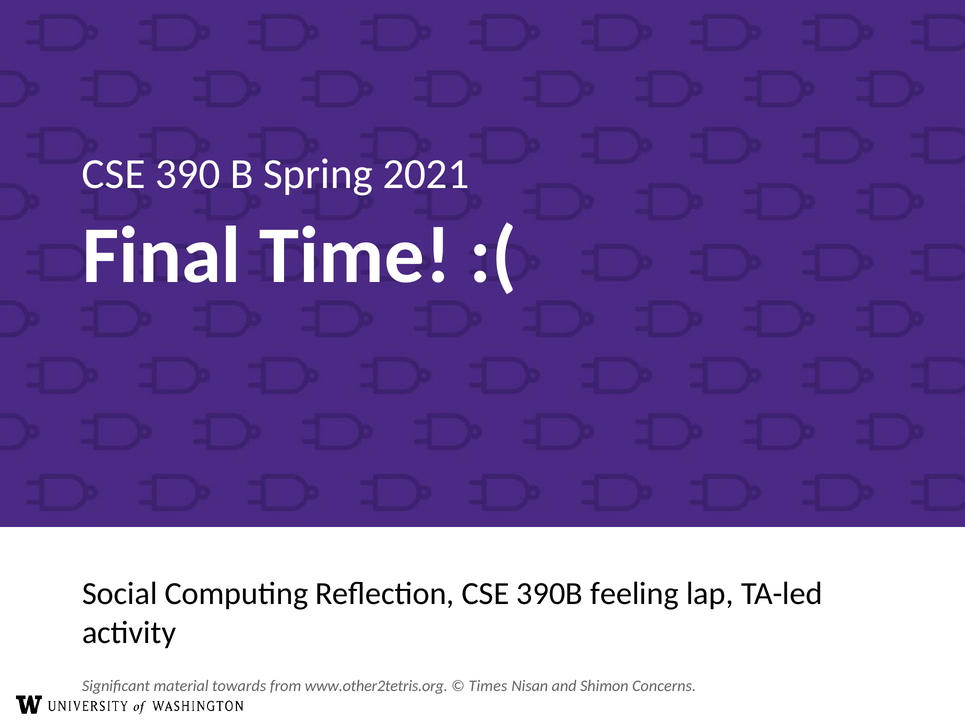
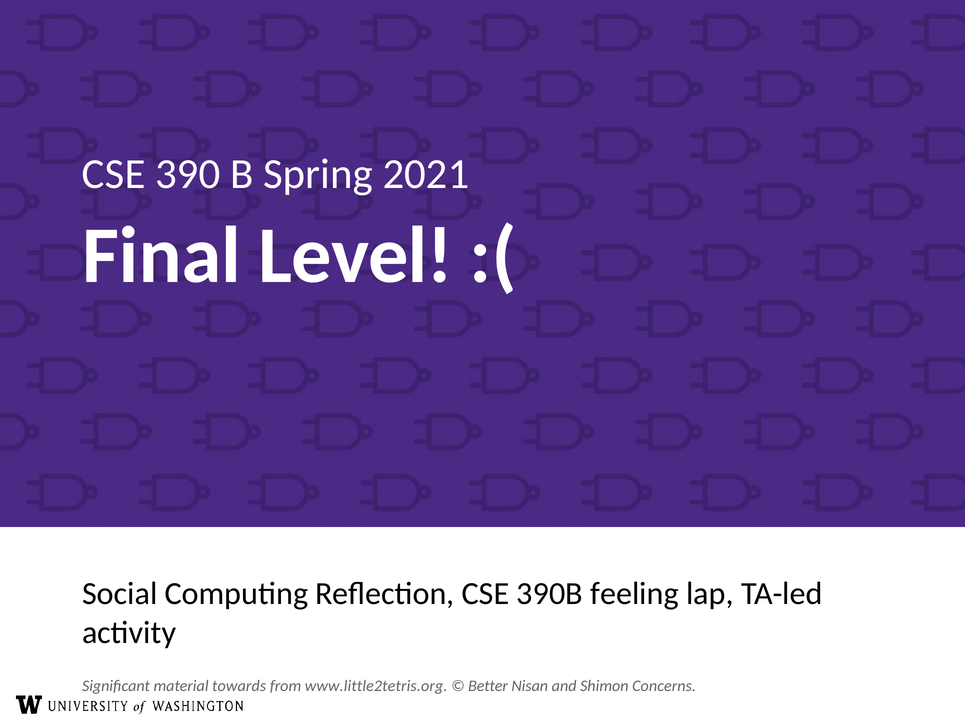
Time: Time -> Level
www.other2tetris.org: www.other2tetris.org -> www.little2tetris.org
Times: Times -> Better
